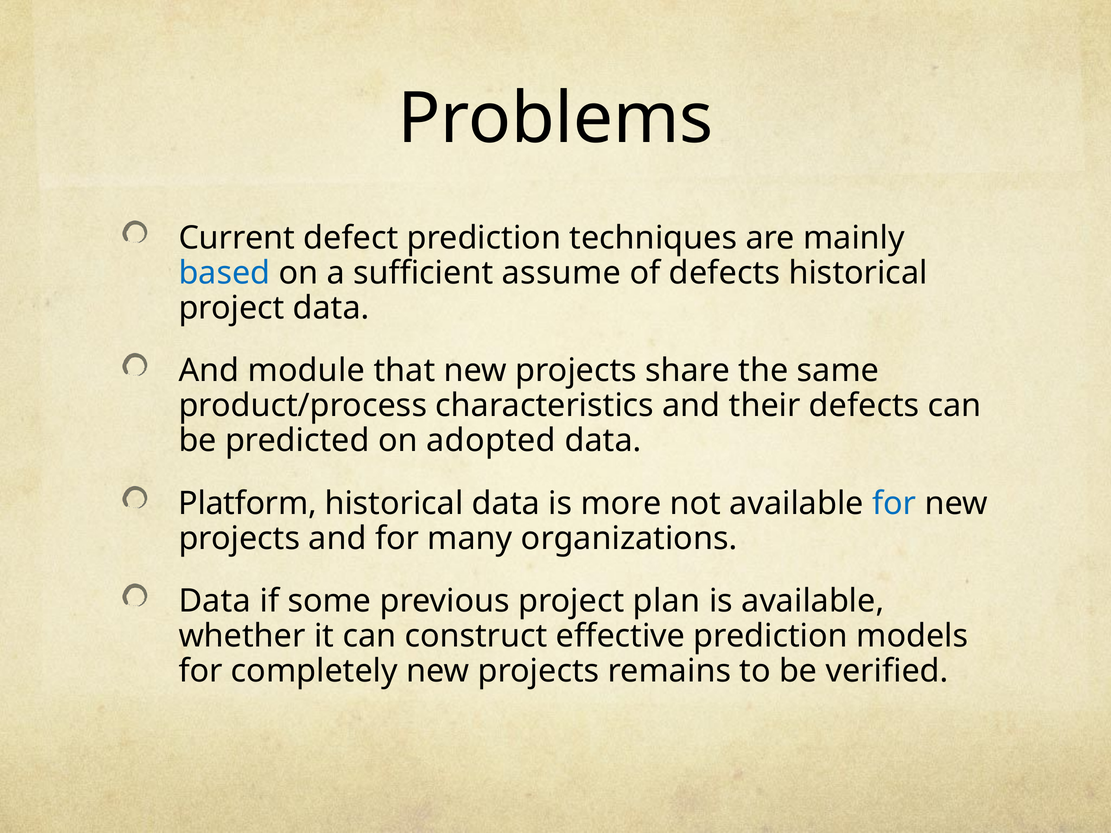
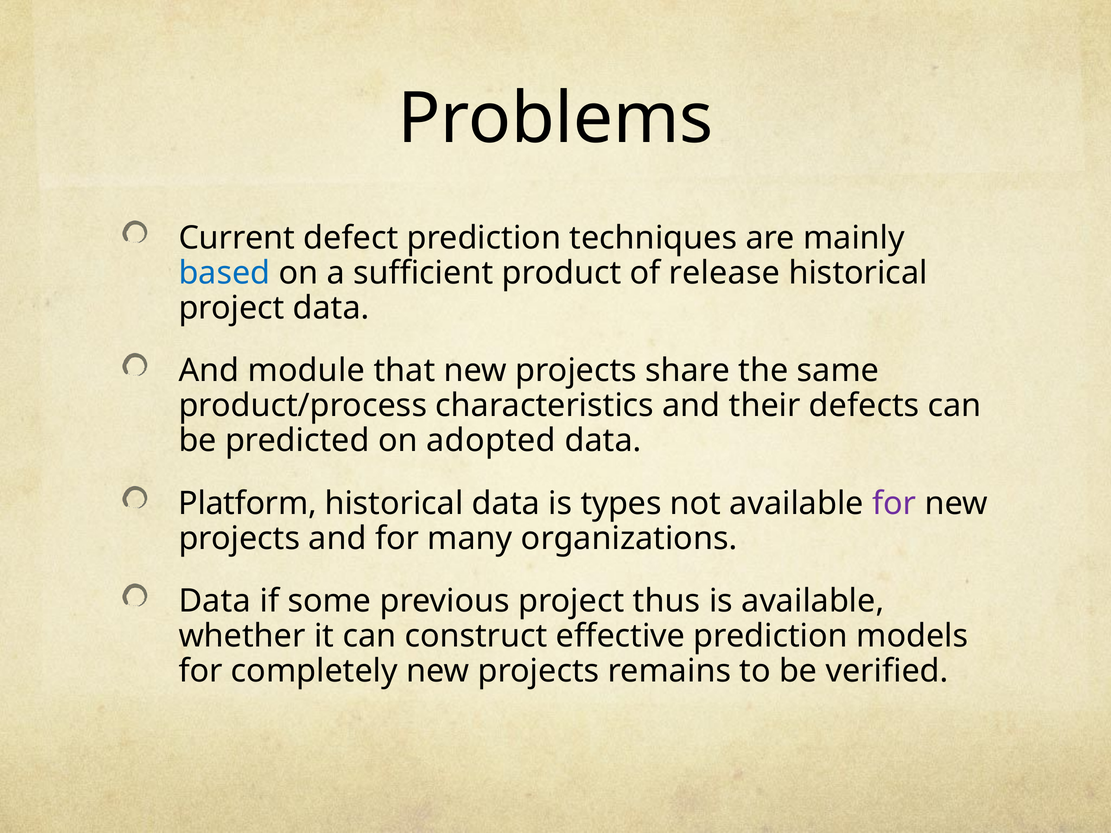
assume: assume -> product
of defects: defects -> release
more: more -> types
for at (894, 504) colour: blue -> purple
plan: plan -> thus
